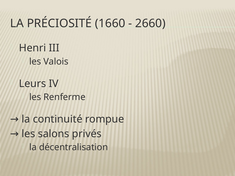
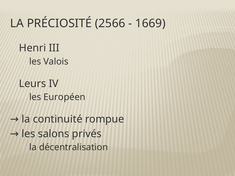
1660: 1660 -> 2566
2660: 2660 -> 1669
Renferme: Renferme -> Européen
